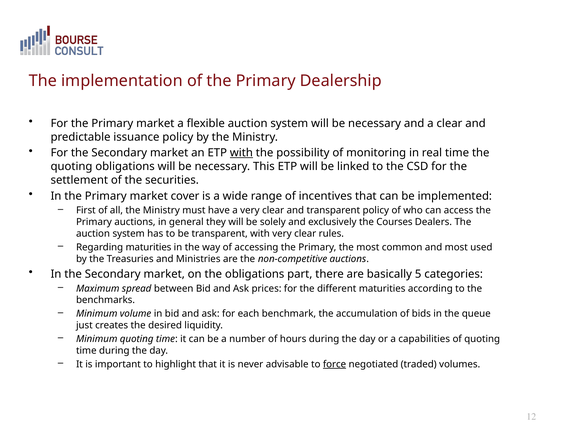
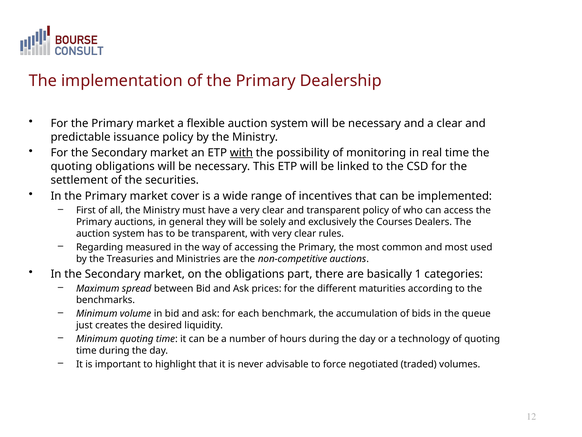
Regarding maturities: maturities -> measured
5: 5 -> 1
capabilities: capabilities -> technology
force underline: present -> none
